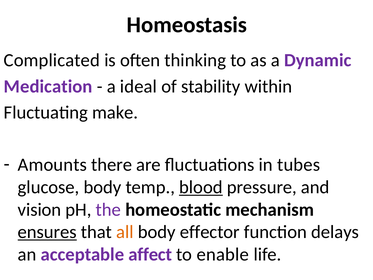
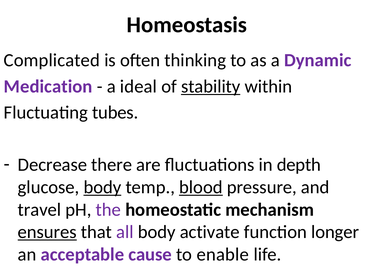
stability underline: none -> present
make: make -> tubes
Amounts: Amounts -> Decrease
tubes: tubes -> depth
body at (102, 187) underline: none -> present
vision: vision -> travel
all colour: orange -> purple
effector: effector -> activate
delays: delays -> longer
affect: affect -> cause
